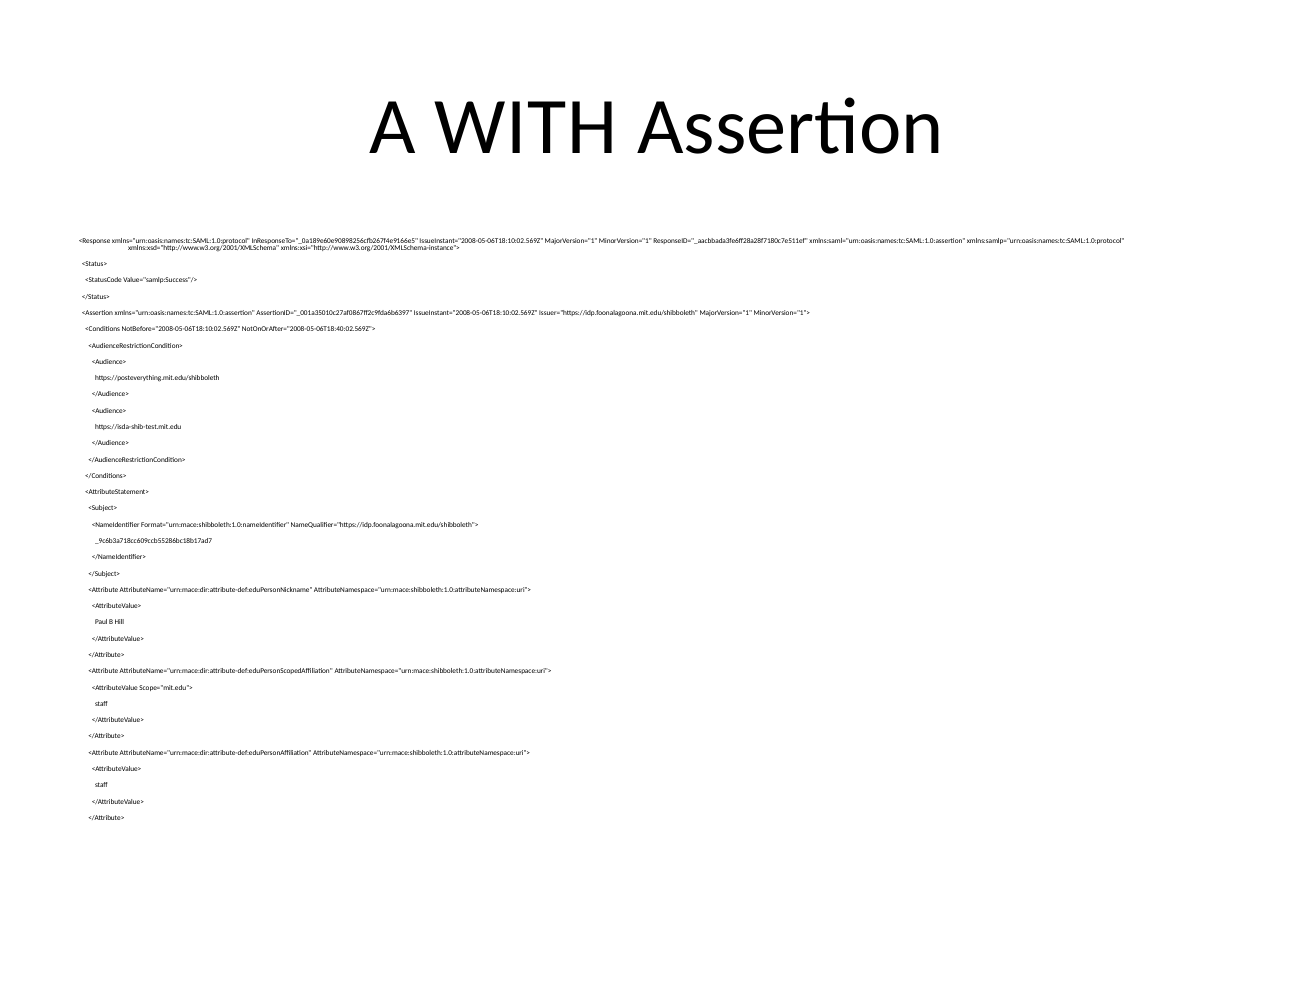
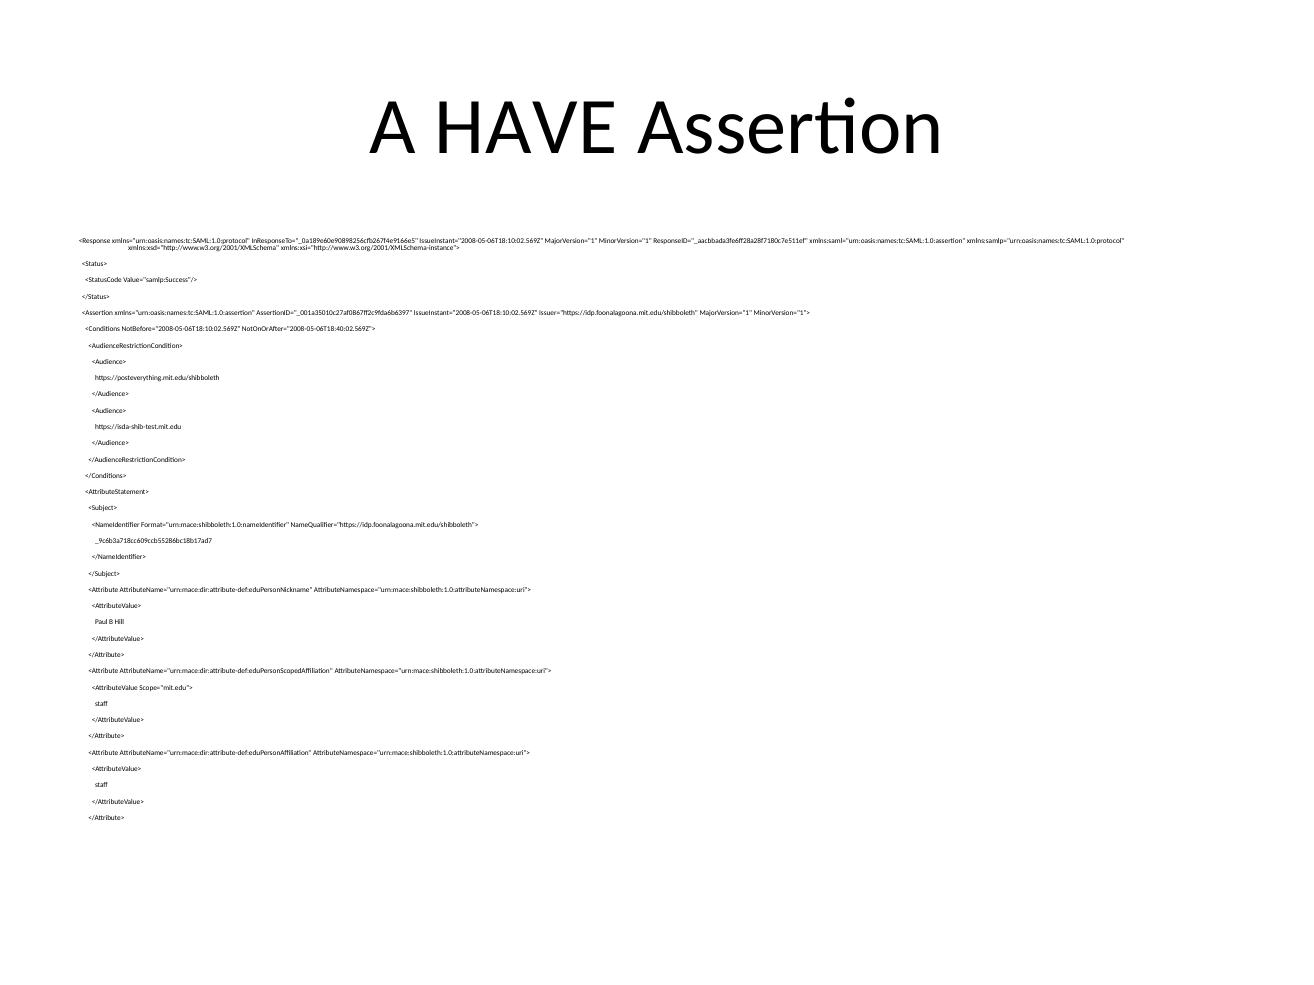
WITH: WITH -> HAVE
